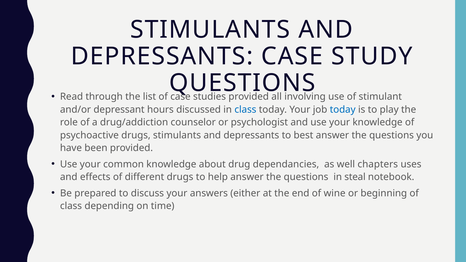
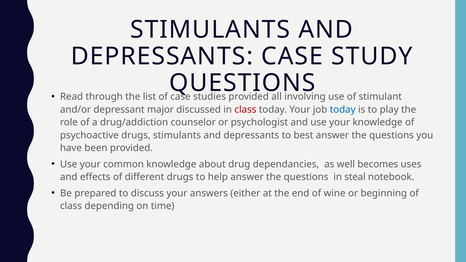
hours: hours -> major
class at (245, 110) colour: blue -> red
chapters: chapters -> becomes
